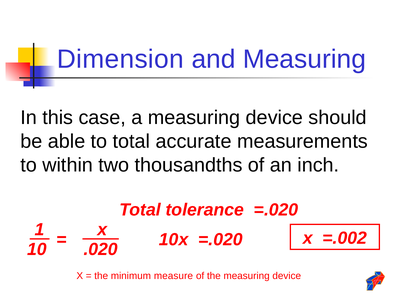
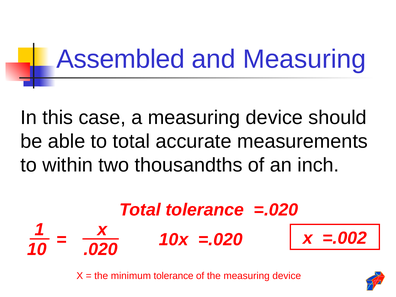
Dimension: Dimension -> Assembled
minimum measure: measure -> tolerance
